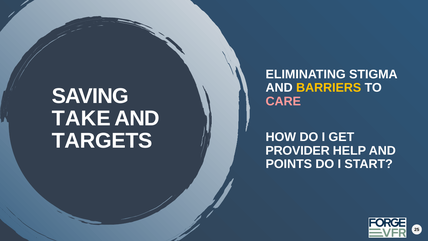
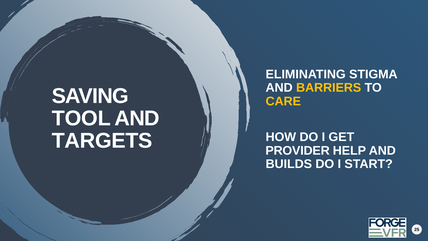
CARE colour: pink -> yellow
TAKE: TAKE -> TOOL
POINTS: POINTS -> BUILDS
